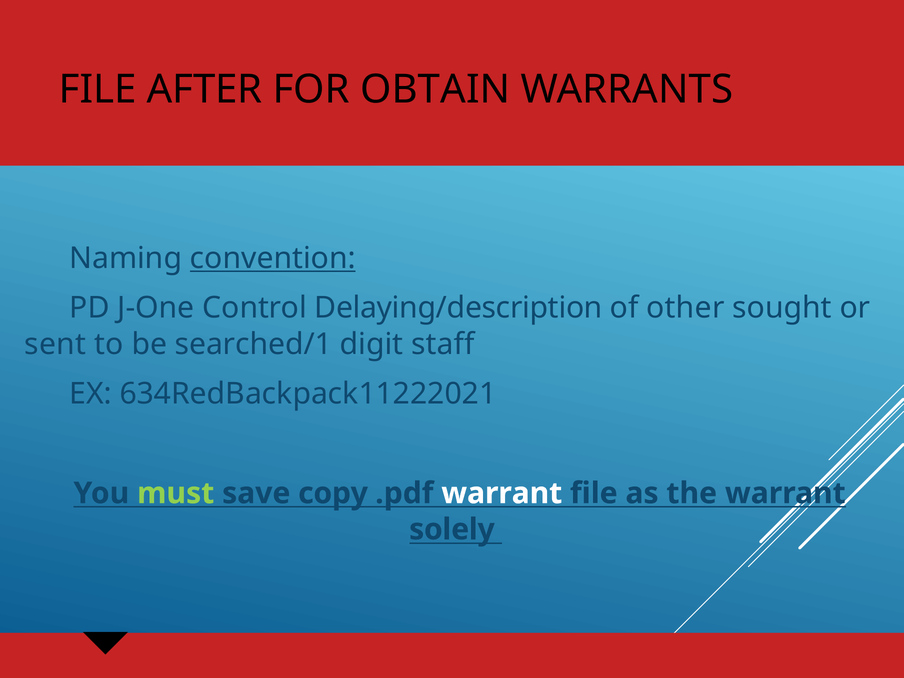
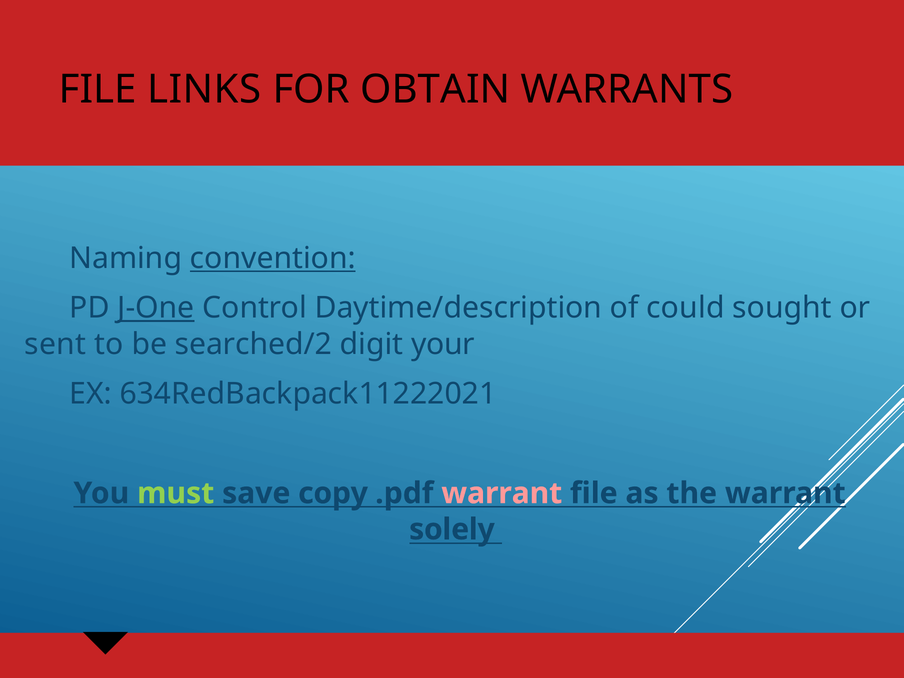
AFTER: AFTER -> LINKS
J-One underline: none -> present
Delaying/description: Delaying/description -> Daytime/description
other: other -> could
searched/1: searched/1 -> searched/2
staff: staff -> your
warrant at (502, 493) colour: white -> pink
